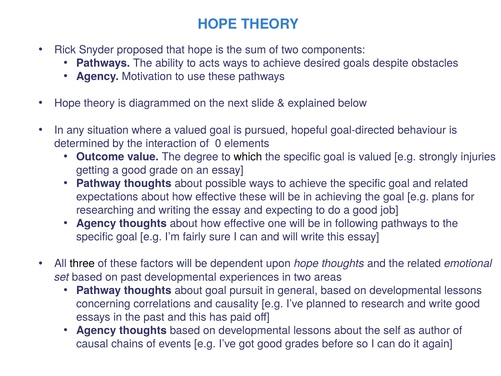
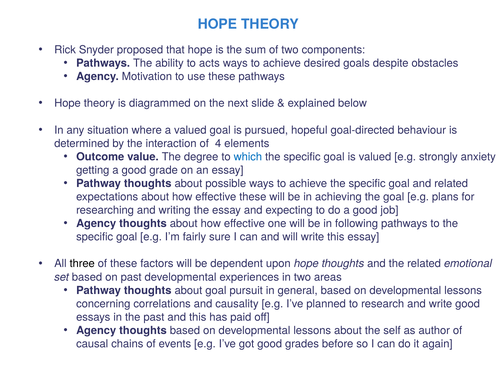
0: 0 -> 4
which colour: black -> blue
injuries: injuries -> anxiety
